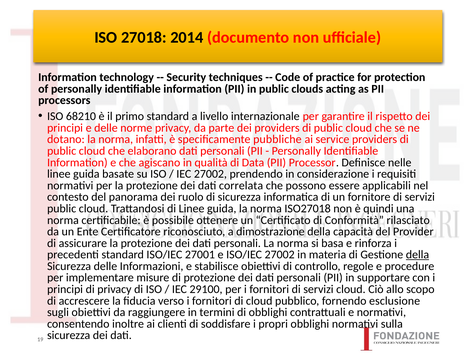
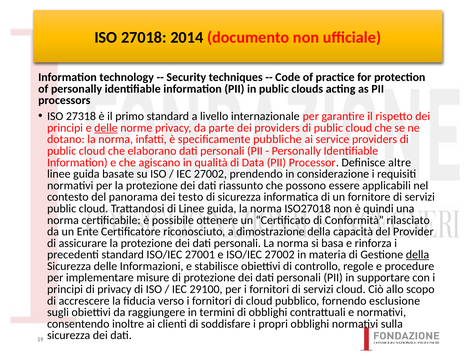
68210: 68210 -> 27318
delle at (106, 128) underline: none -> present
nelle: nelle -> altre
correlata: correlata -> riassunto
ruolo: ruolo -> testo
